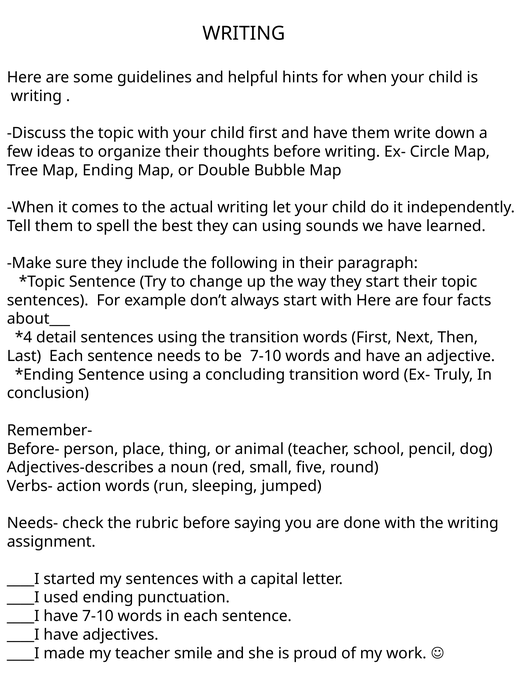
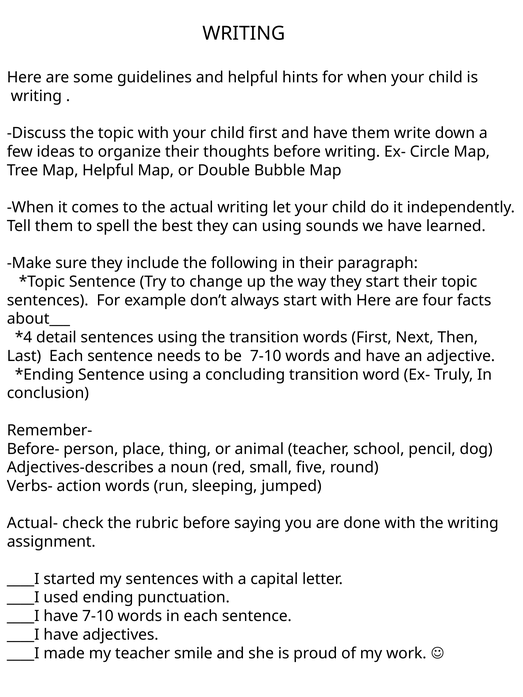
Map Ending: Ending -> Helpful
Needs-: Needs- -> Actual-
